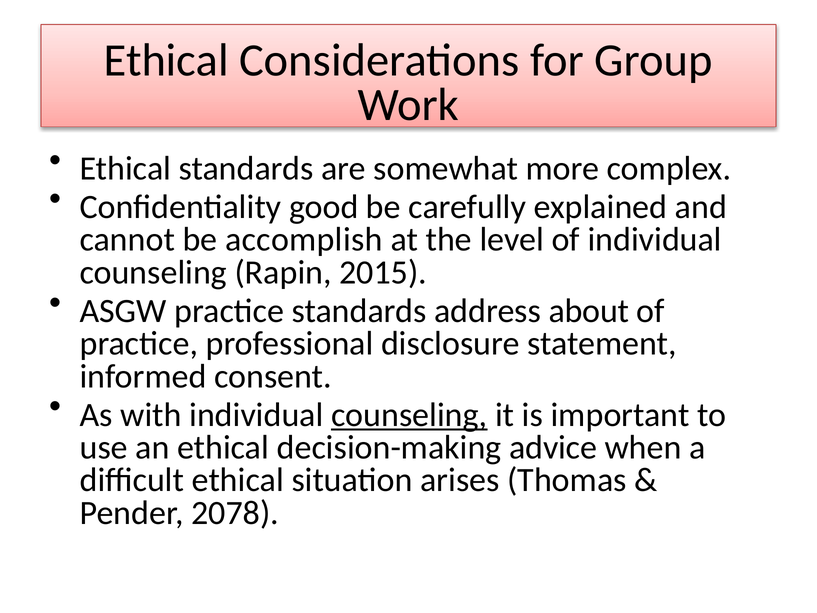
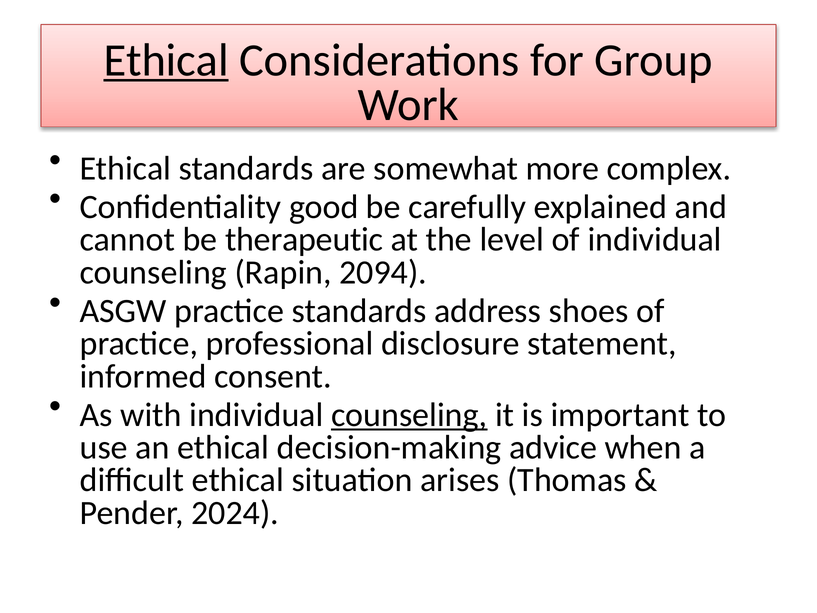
Ethical at (166, 60) underline: none -> present
accomplish: accomplish -> therapeutic
2015: 2015 -> 2094
about: about -> shoes
2078: 2078 -> 2024
